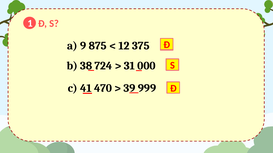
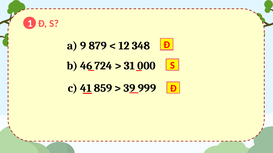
875: 875 -> 879
375: 375 -> 348
38: 38 -> 46
470: 470 -> 859
